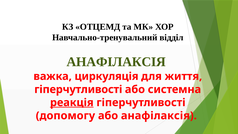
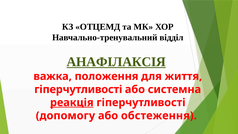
АНАФІЛАКСІЯ at (116, 62) underline: none -> present
циркуляція: циркуляція -> положення
або анафілаксія: анафілаксія -> обстеження
